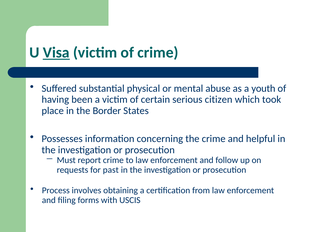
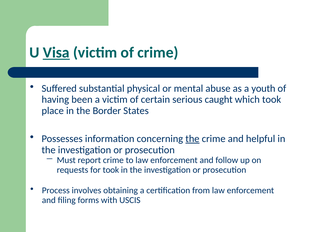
citizen: citizen -> caught
the at (192, 139) underline: none -> present
for past: past -> took
